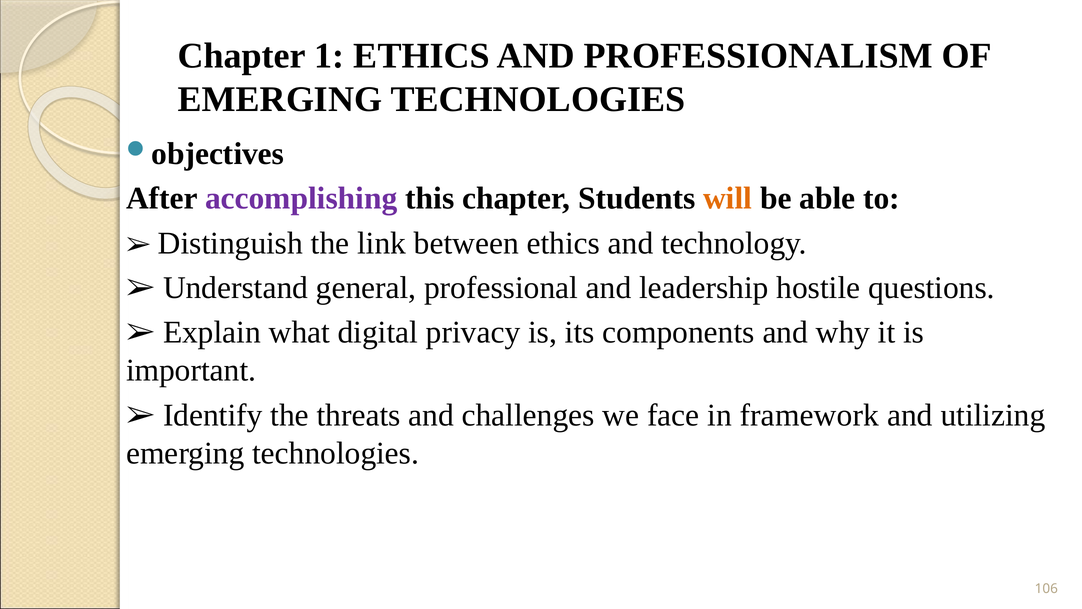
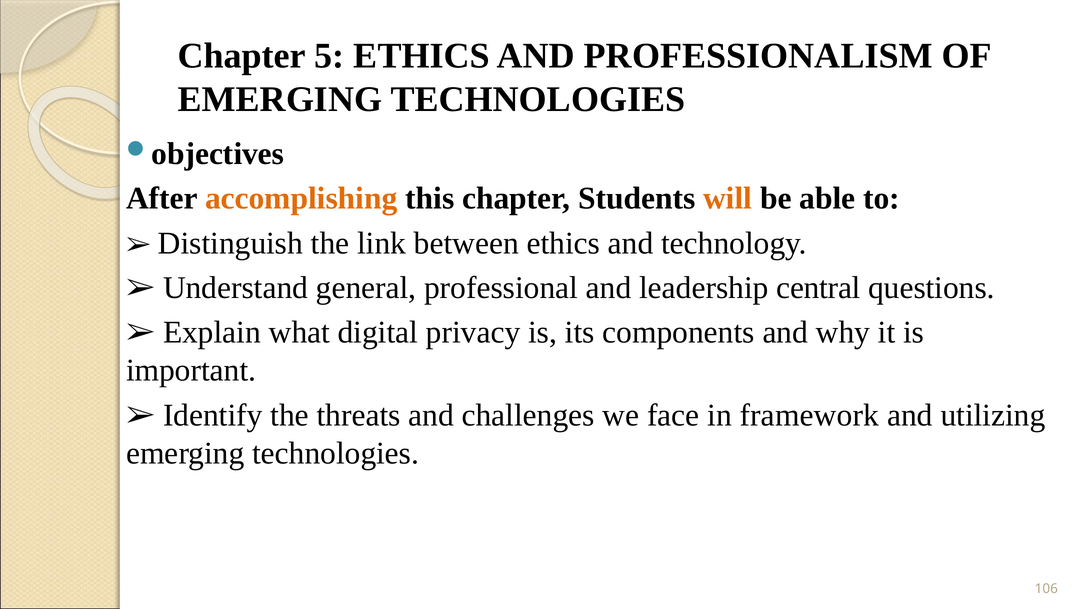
1: 1 -> 5
accomplishing colour: purple -> orange
hostile: hostile -> central
